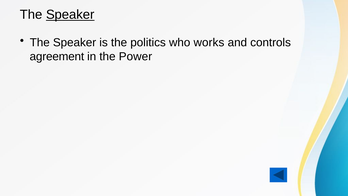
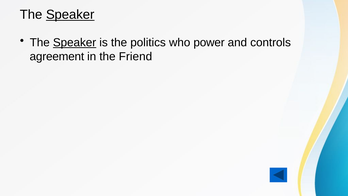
Speaker at (75, 43) underline: none -> present
works: works -> power
Power: Power -> Friend
